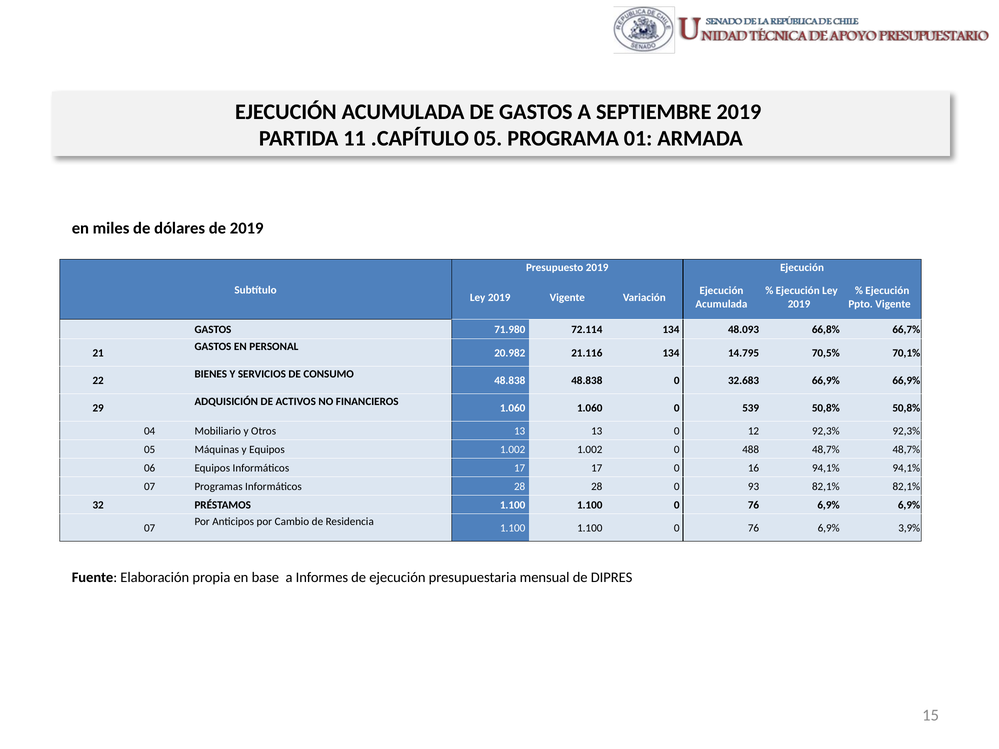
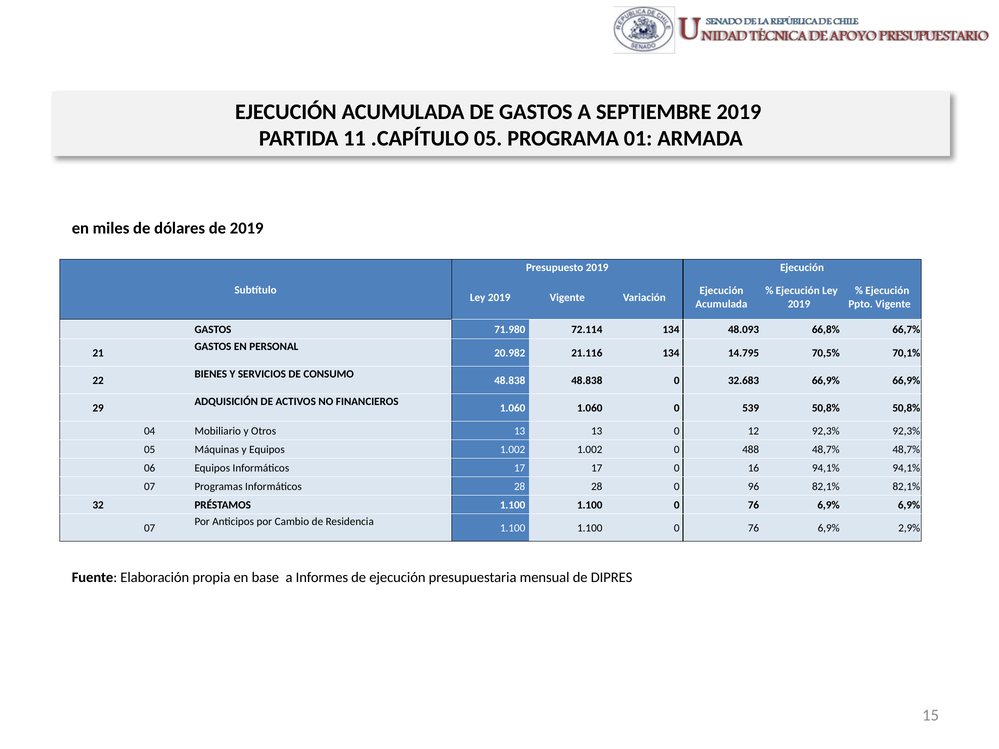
93: 93 -> 96
3,9%: 3,9% -> 2,9%
